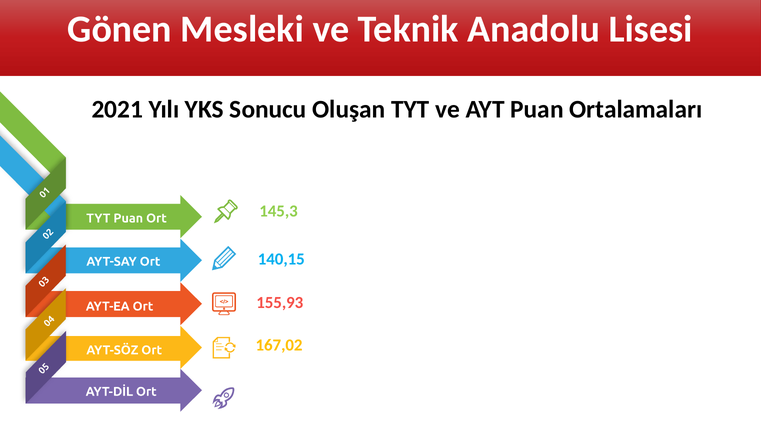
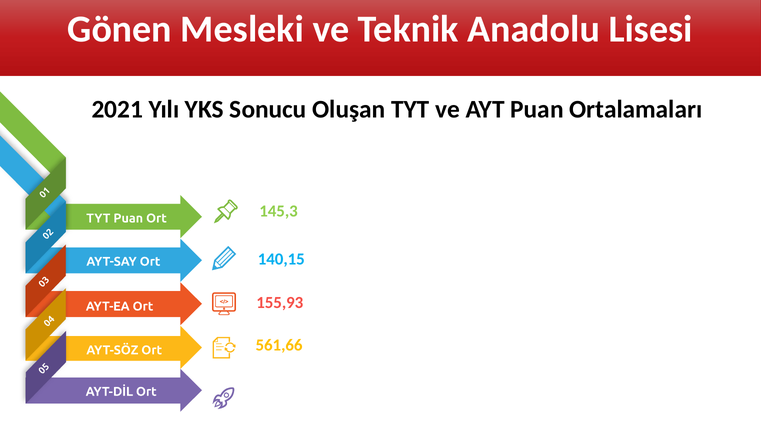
167,02: 167,02 -> 561,66
